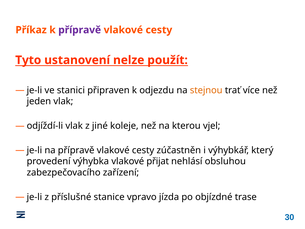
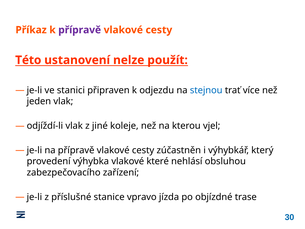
Tyto: Tyto -> Této
stejnou colour: orange -> blue
přijat: přijat -> které
